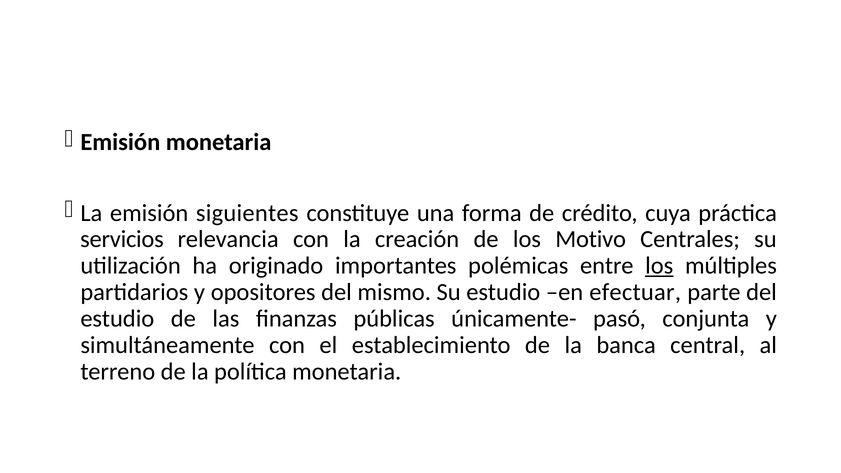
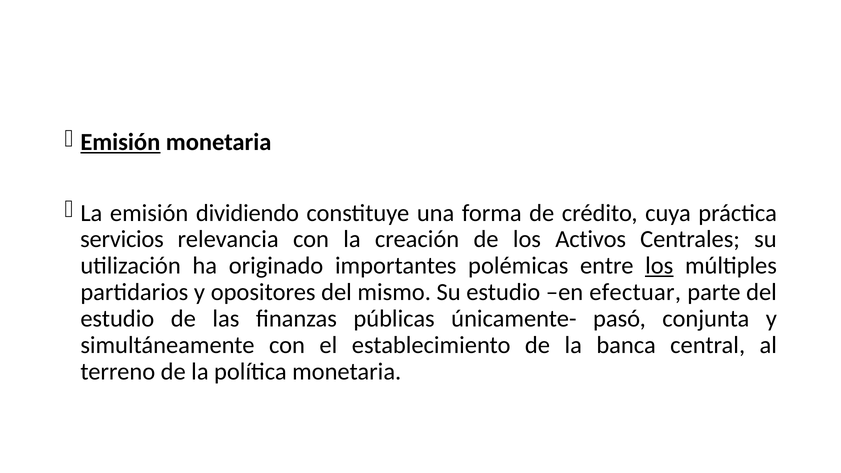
Emisión at (120, 142) underline: none -> present
siguientes: siguientes -> dividiendo
Motivo: Motivo -> Activos
